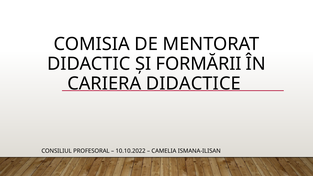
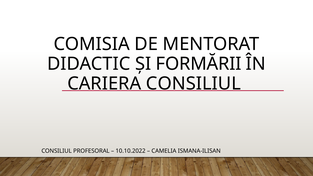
CARIERA DIDACTICE: DIDACTICE -> CONSILIUL
